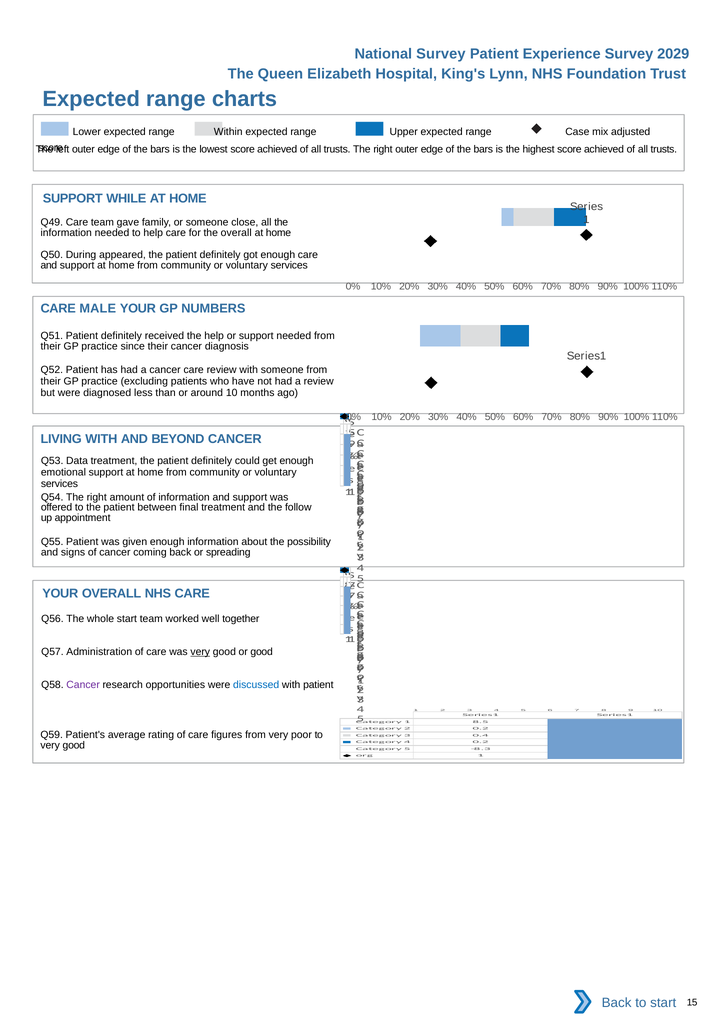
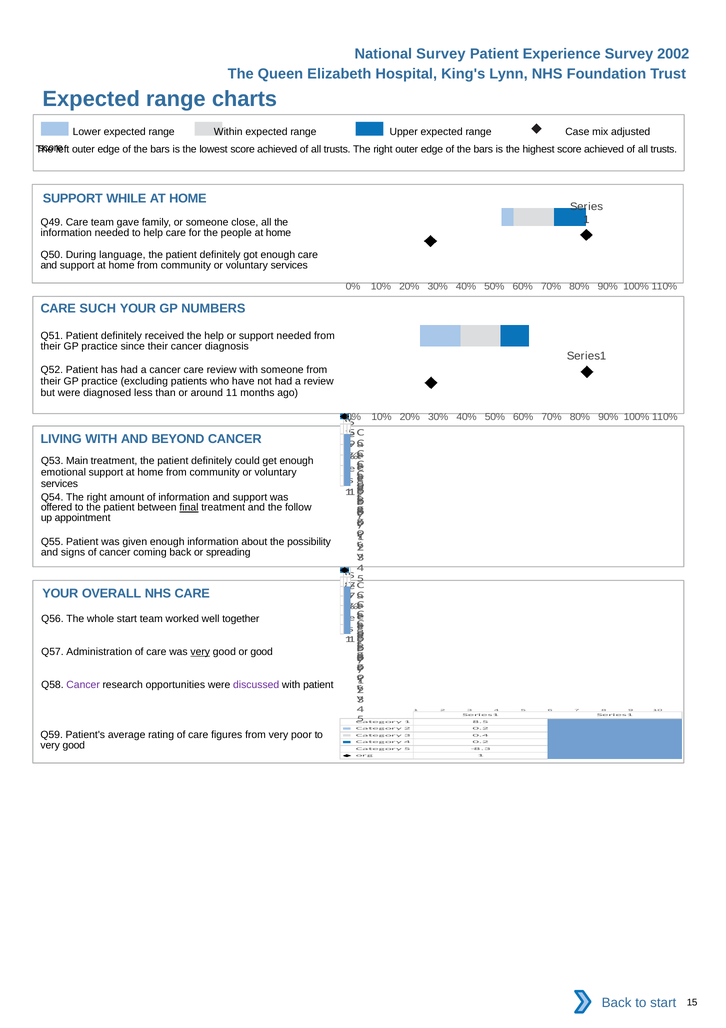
2029: 2029 -> 2002
the overall: overall -> people
appeared: appeared -> language
MALE: MALE -> SUCH
around 10: 10 -> 11
Data: Data -> Main
final underline: none -> present
discussed colour: blue -> purple
